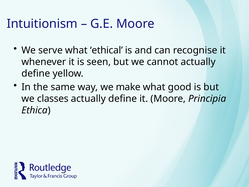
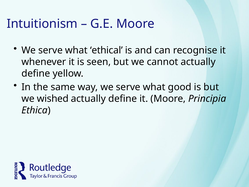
way we make: make -> serve
classes: classes -> wished
